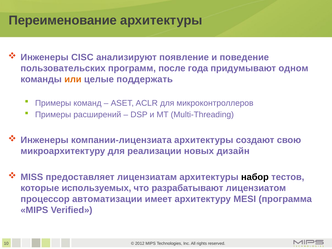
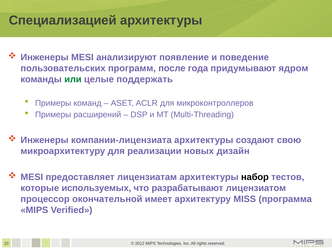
Переименование: Переименование -> Специализацией
Инженеры CISC: CISC -> MESI
одном: одном -> ядром
или colour: orange -> green
MISS at (32, 177): MISS -> MESI
автоматизации: автоматизации -> окончательной
MESI: MESI -> MISS
